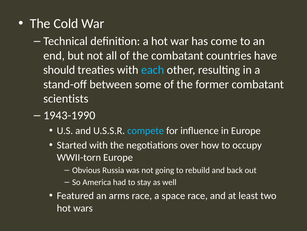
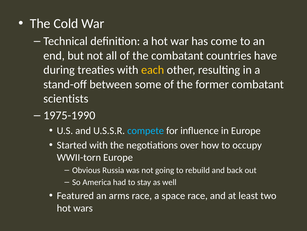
should: should -> during
each colour: light blue -> yellow
1943-1990: 1943-1990 -> 1975-1990
